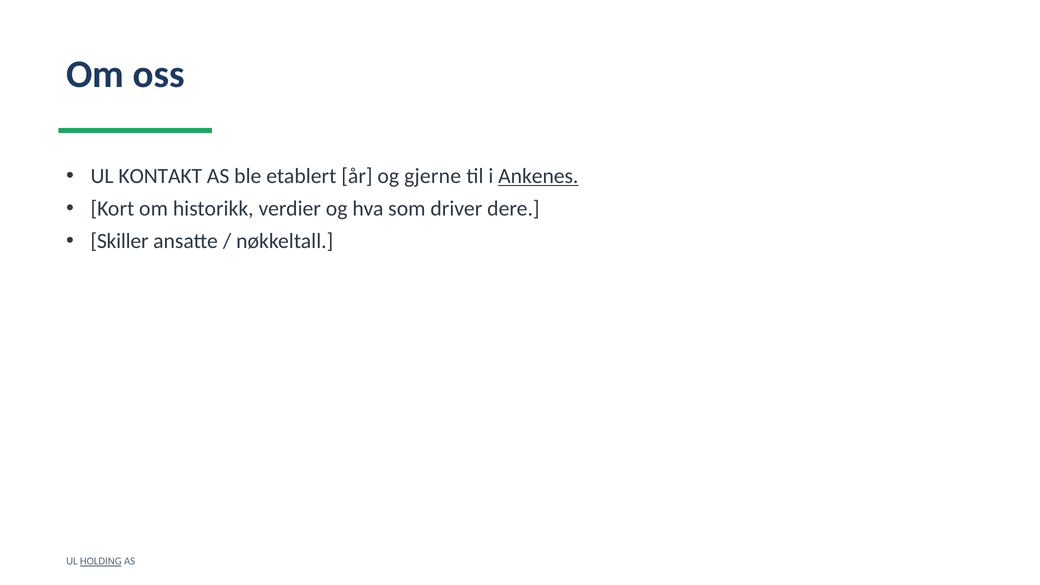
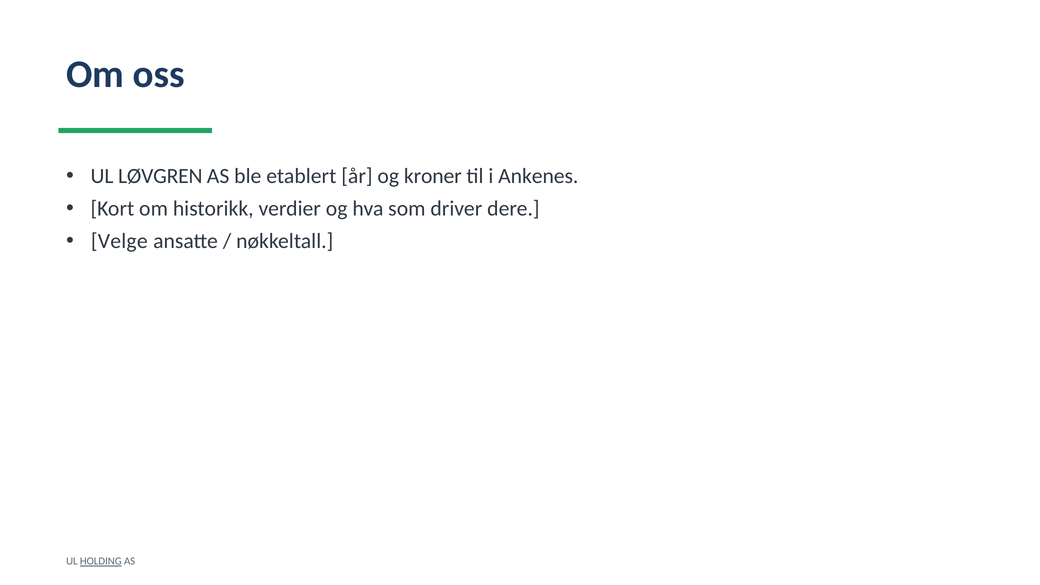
KONTAKT: KONTAKT -> LØVGREN
gjerne: gjerne -> kroner
Ankenes underline: present -> none
Skiller: Skiller -> Velge
